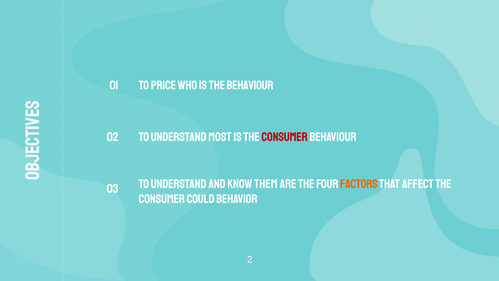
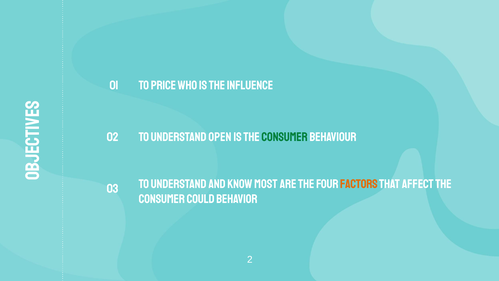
the behaviour: behaviour -> influence
most: most -> open
consumer at (285, 137) colour: red -> green
them: them -> most
